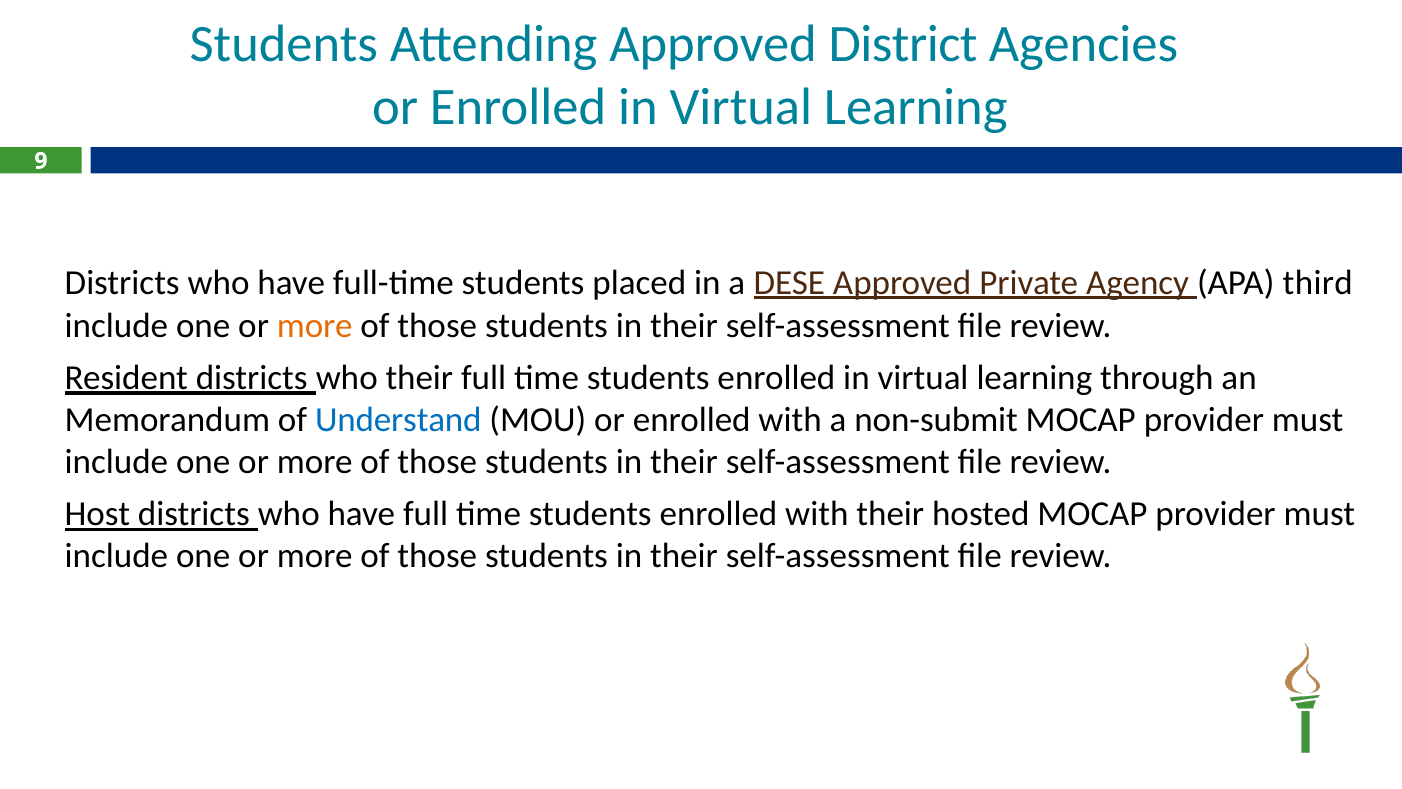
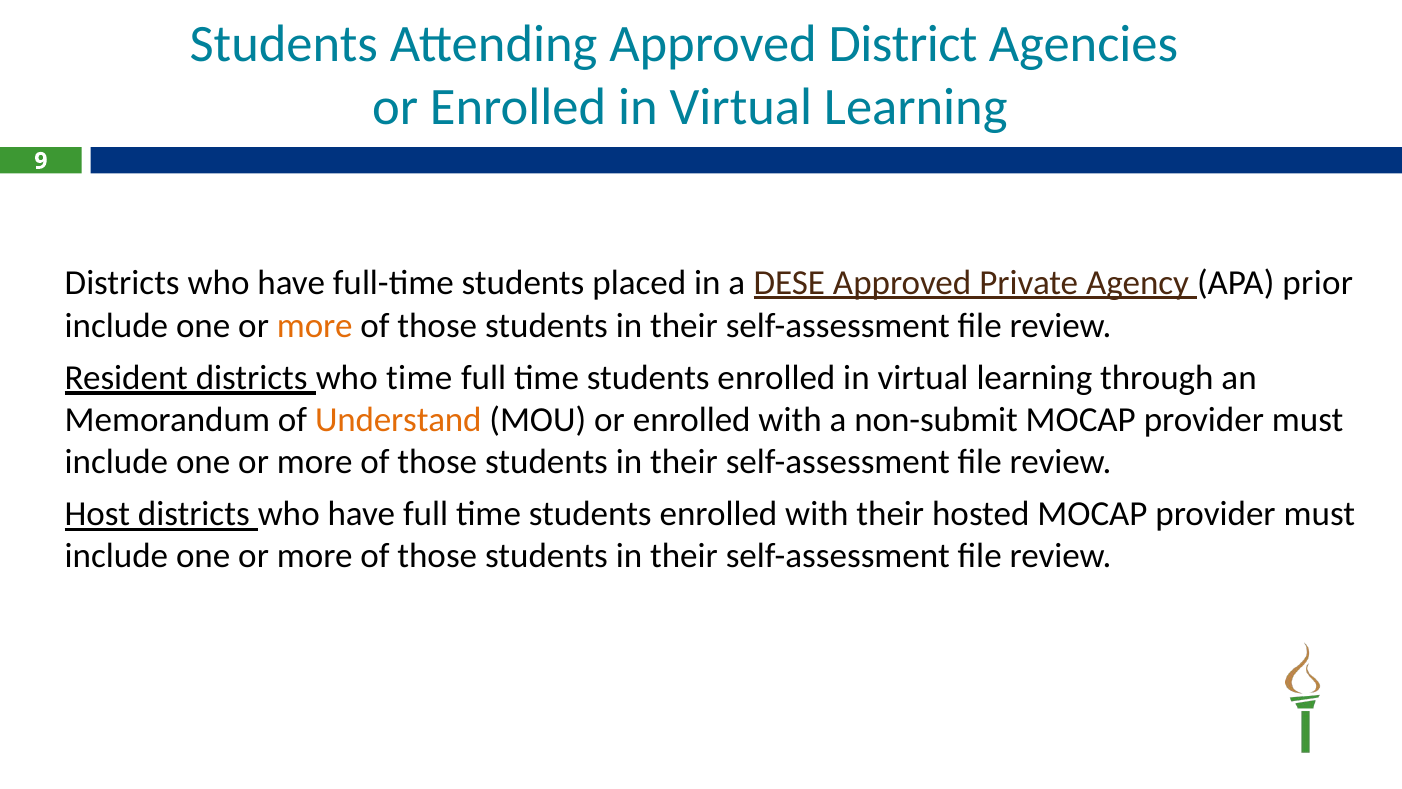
third: third -> prior
who their: their -> time
Understand colour: blue -> orange
